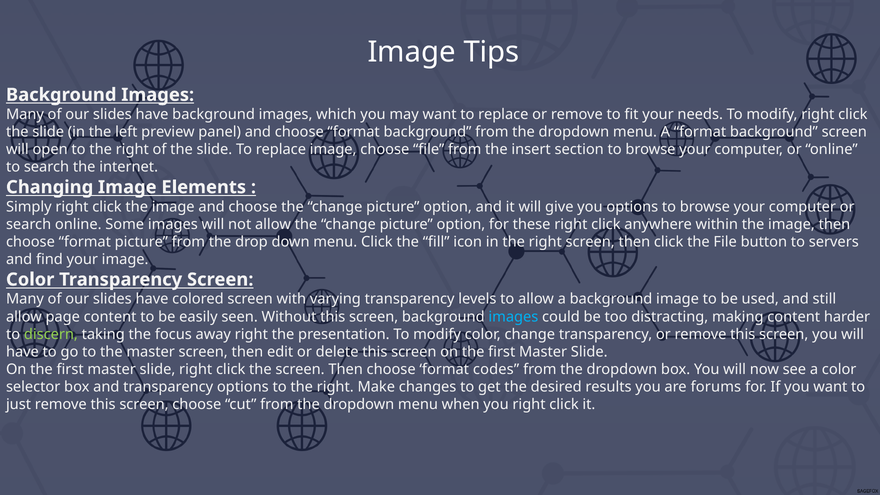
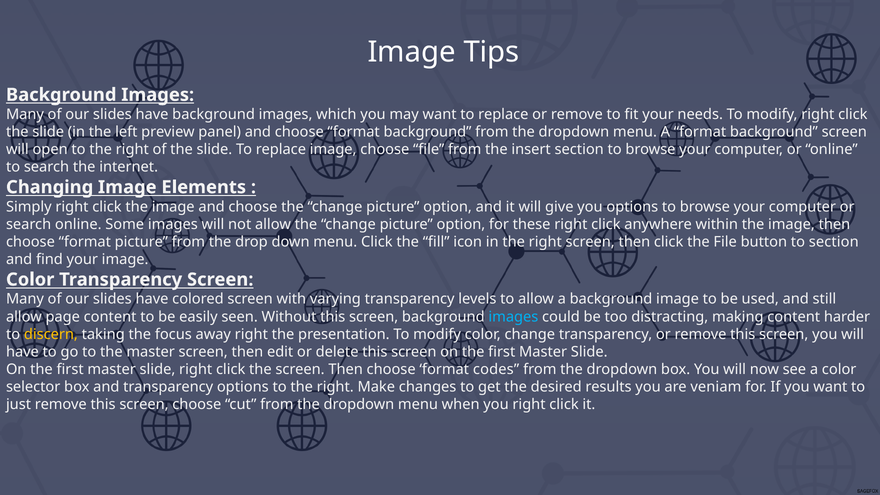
to servers: servers -> section
discern colour: light green -> yellow
forums: forums -> veniam
